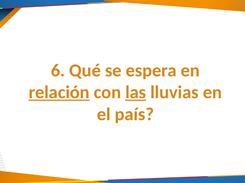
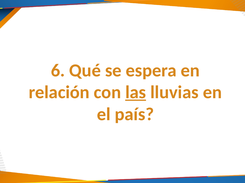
relación underline: present -> none
